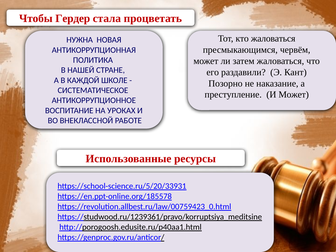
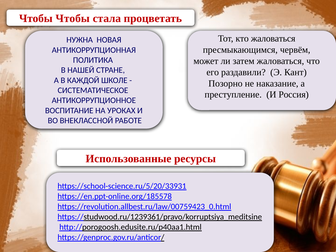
Чтобы Гердер: Гердер -> Чтобы
И Может: Может -> Россия
